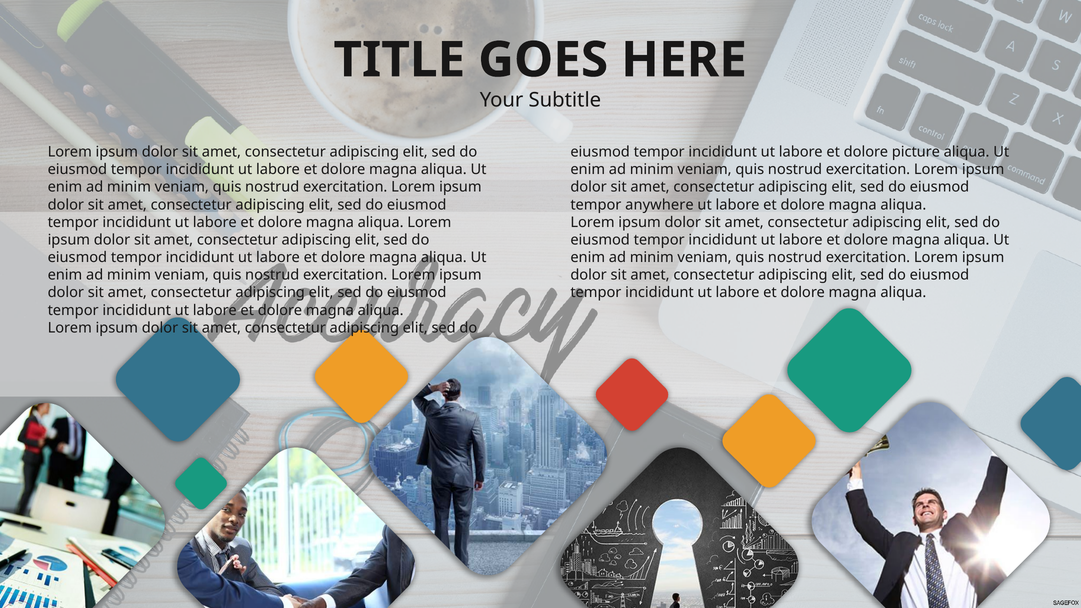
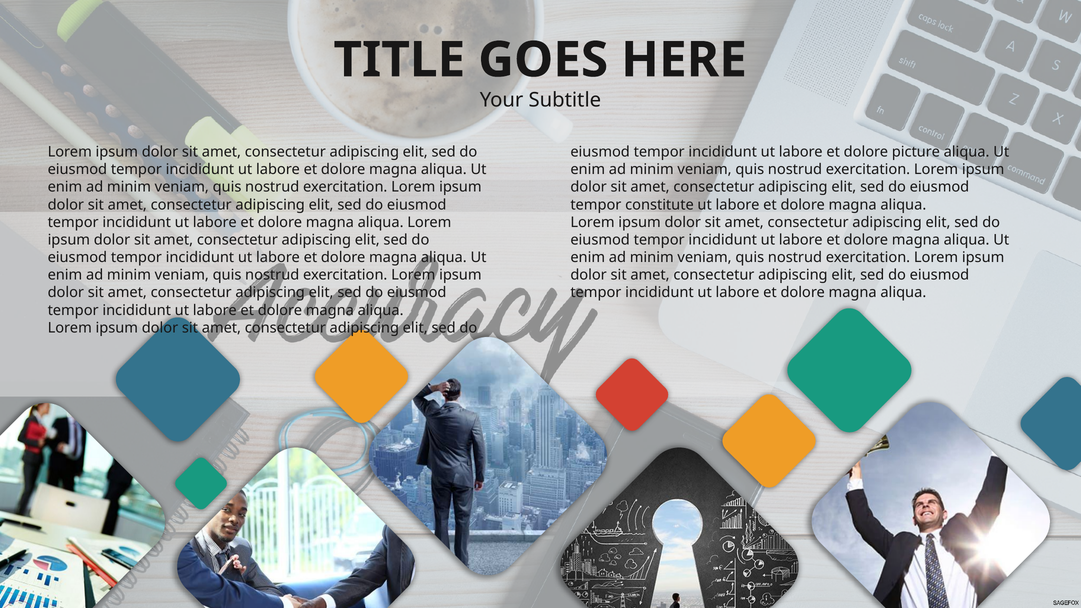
anywhere: anywhere -> constitute
